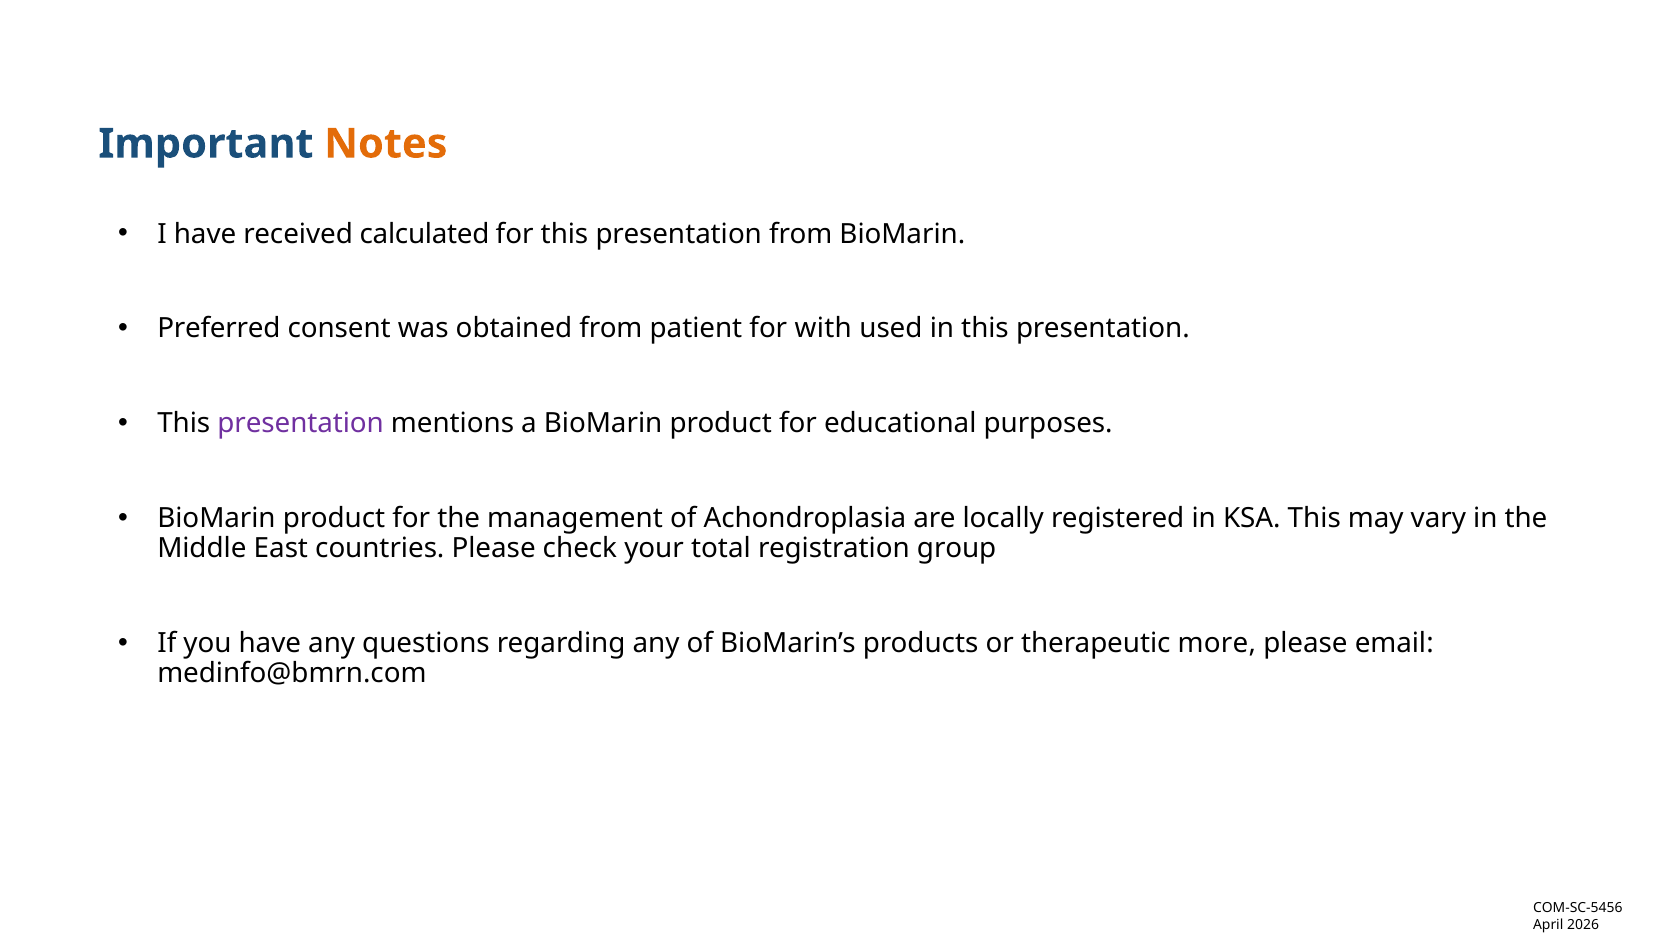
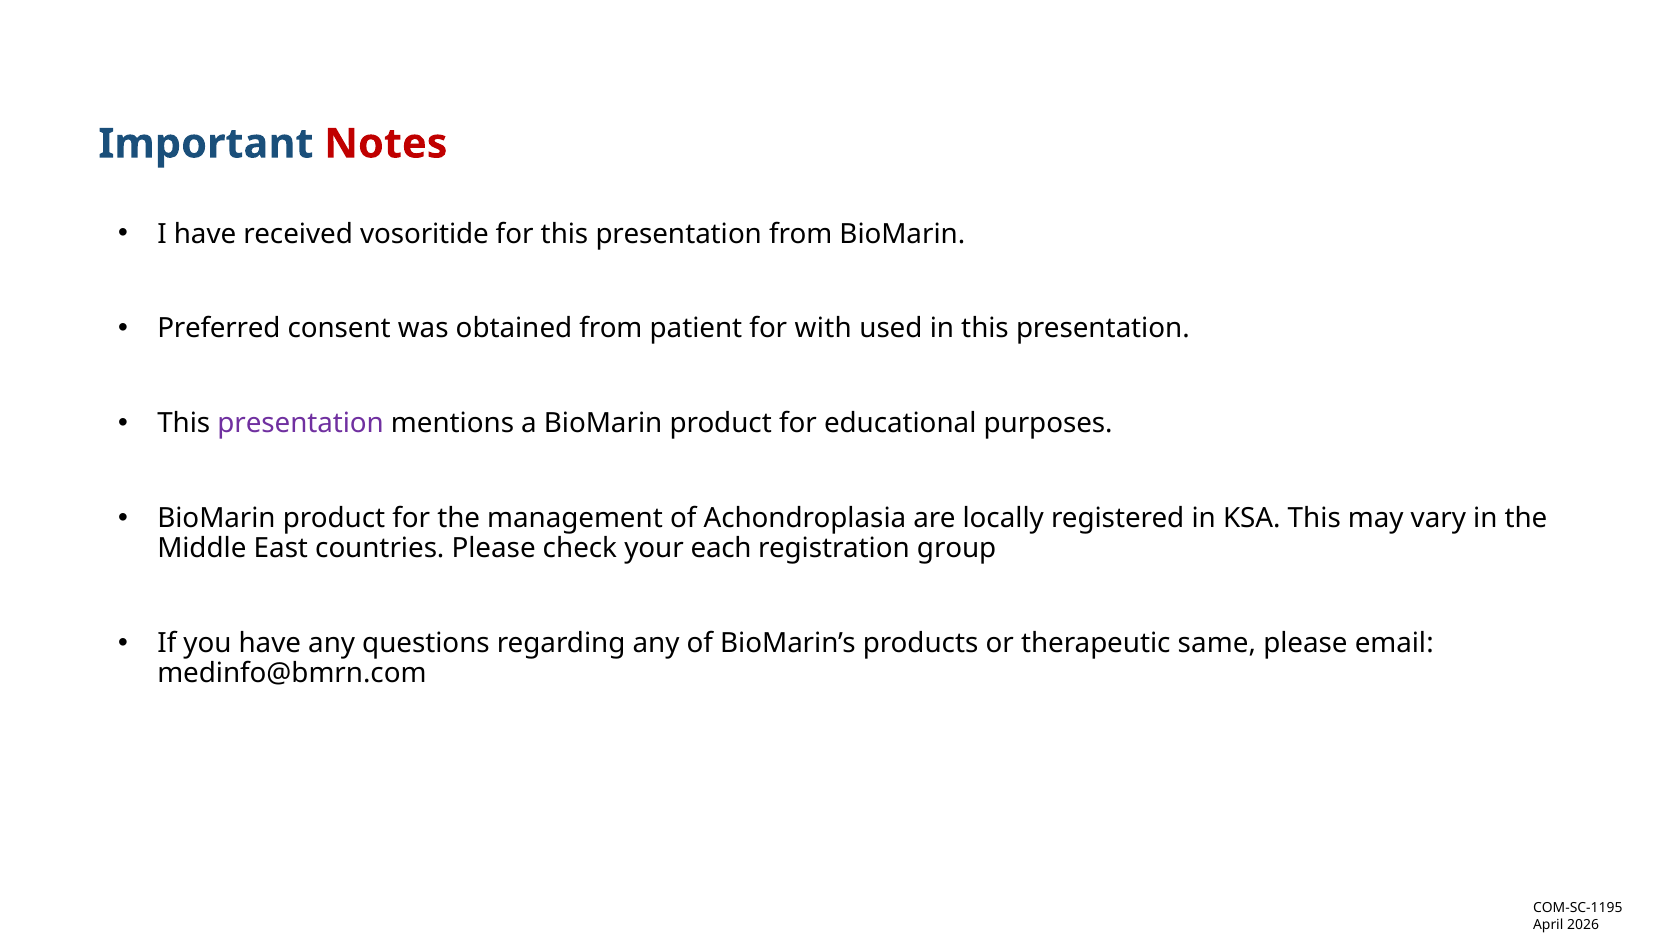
Notes colour: orange -> red
calculated: calculated -> vosoritide
total: total -> each
more: more -> same
COM-SC-5456: COM-SC-5456 -> COM-SC-1195
